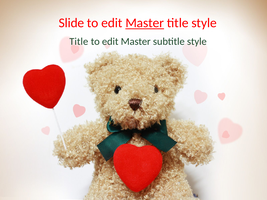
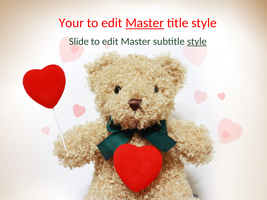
Slide: Slide -> Your
Title at (79, 42): Title -> Slide
style at (197, 42) underline: none -> present
